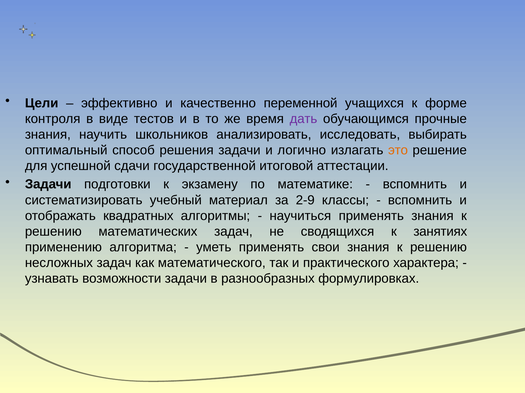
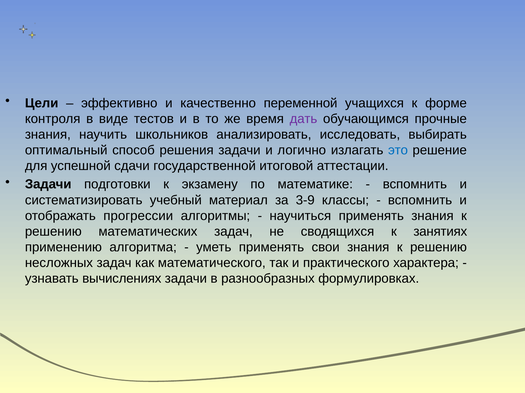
это colour: orange -> blue
2-9: 2-9 -> 3-9
квадратных: квадратных -> прогрессии
возможности: возможности -> вычислениях
